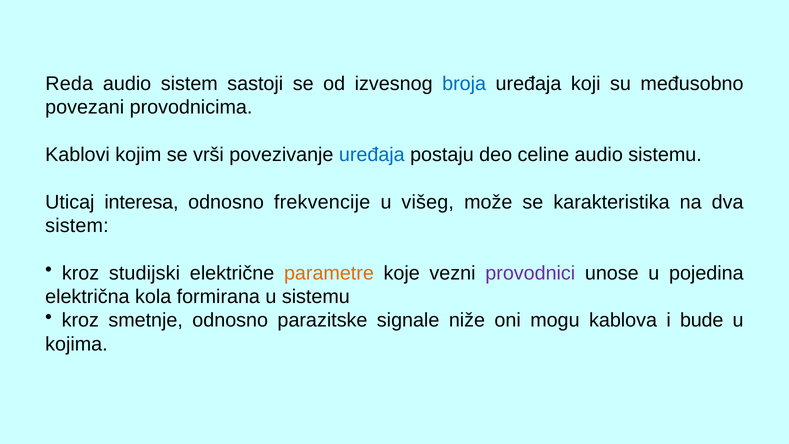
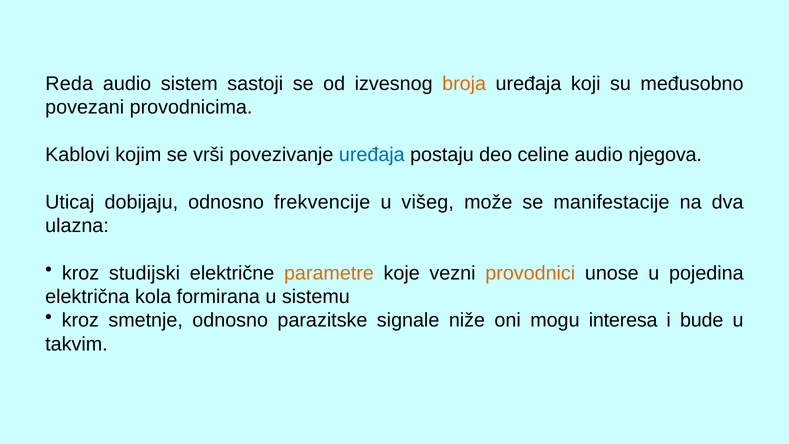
broja colour: blue -> orange
audio sistemu: sistemu -> njegova
interesa: interesa -> dobijaju
karakteristika: karakteristika -> manifestacije
sistem at (77, 226): sistem -> ulazna
provodnici colour: purple -> orange
kablova: kablova -> interesa
kojima: kojima -> takvim
